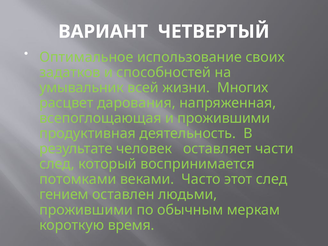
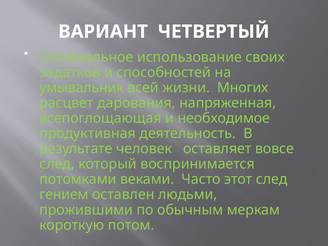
и прожившими: прожившими -> необходимое
части: части -> вовсе
время: время -> потом
